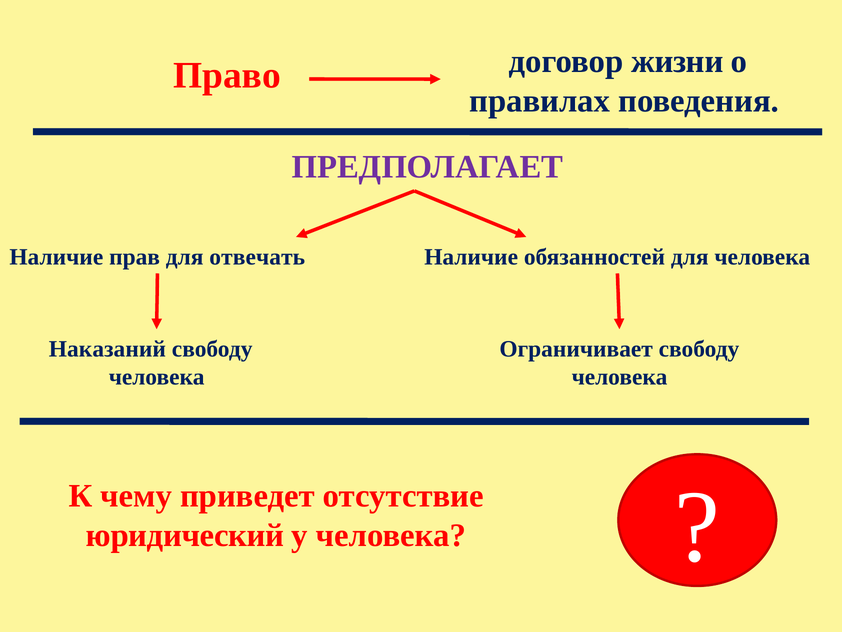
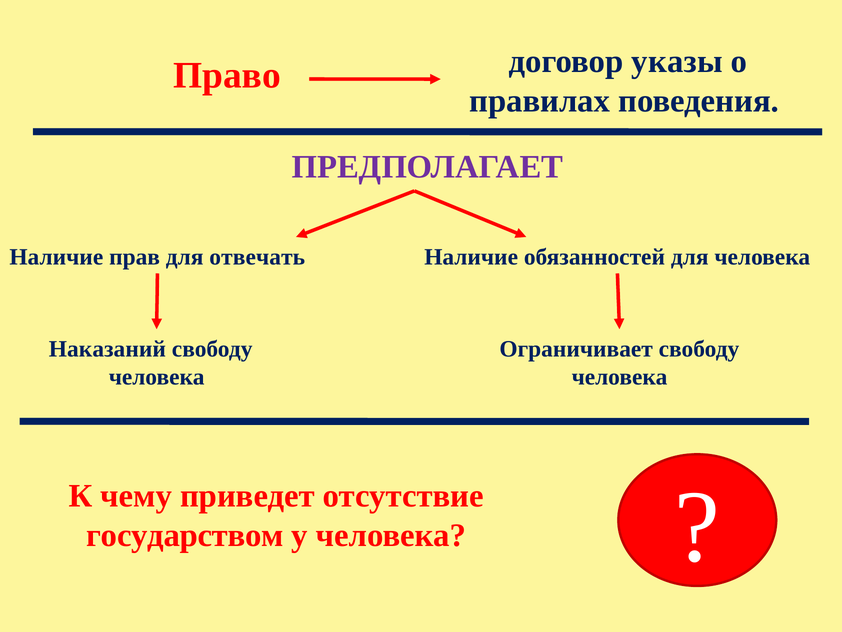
жизни: жизни -> указы
юридический: юридический -> государством
